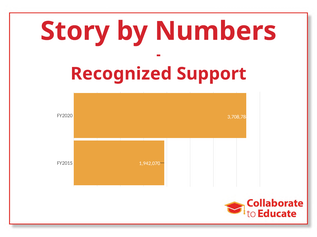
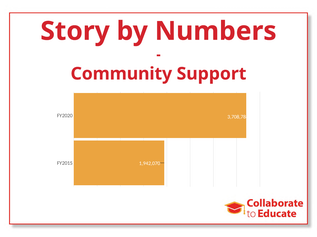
Recognized: Recognized -> Community
